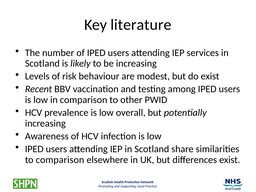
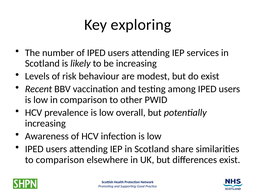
literature: literature -> exploring
